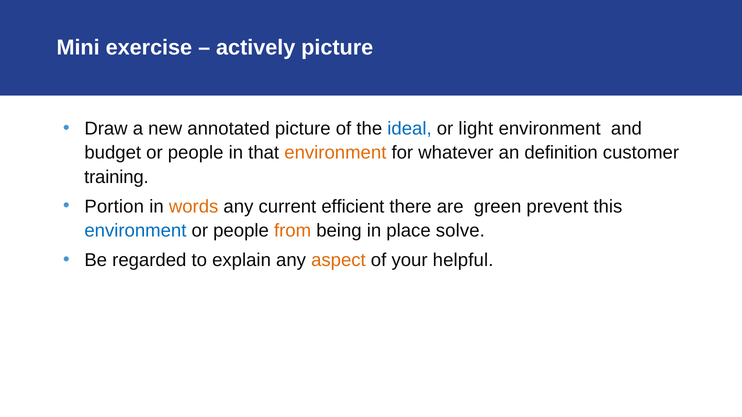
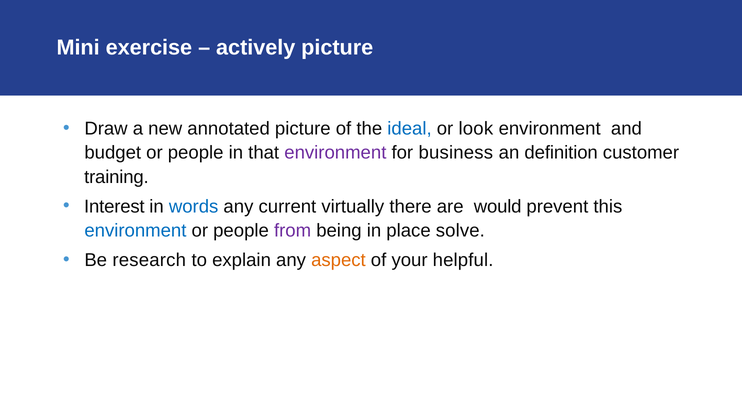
light: light -> look
environment at (335, 153) colour: orange -> purple
whatever: whatever -> business
Portion: Portion -> Interest
words colour: orange -> blue
efficient: efficient -> virtually
green: green -> would
from colour: orange -> purple
regarded: regarded -> research
